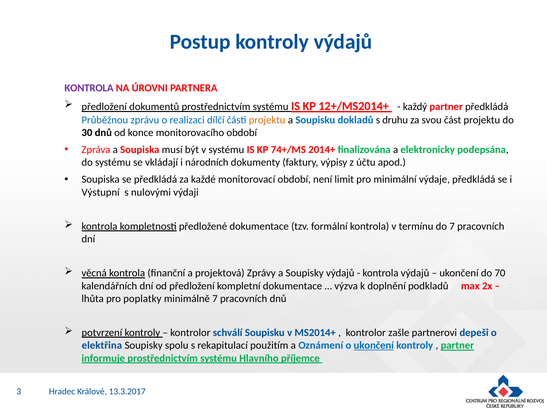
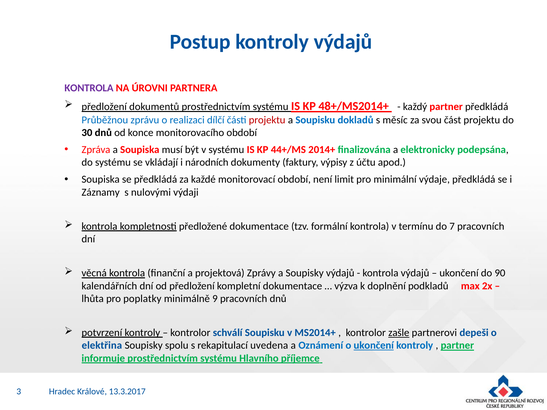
12+/MS2014+: 12+/MS2014+ -> 48+/MS2014+
projektu at (267, 120) colour: orange -> red
druhu: druhu -> měsíc
74+/MS: 74+/MS -> 44+/MS
Výstupní: Výstupní -> Záznamy
70: 70 -> 90
minimálně 7: 7 -> 9
zašle underline: none -> present
použitím: použitím -> uvedena
